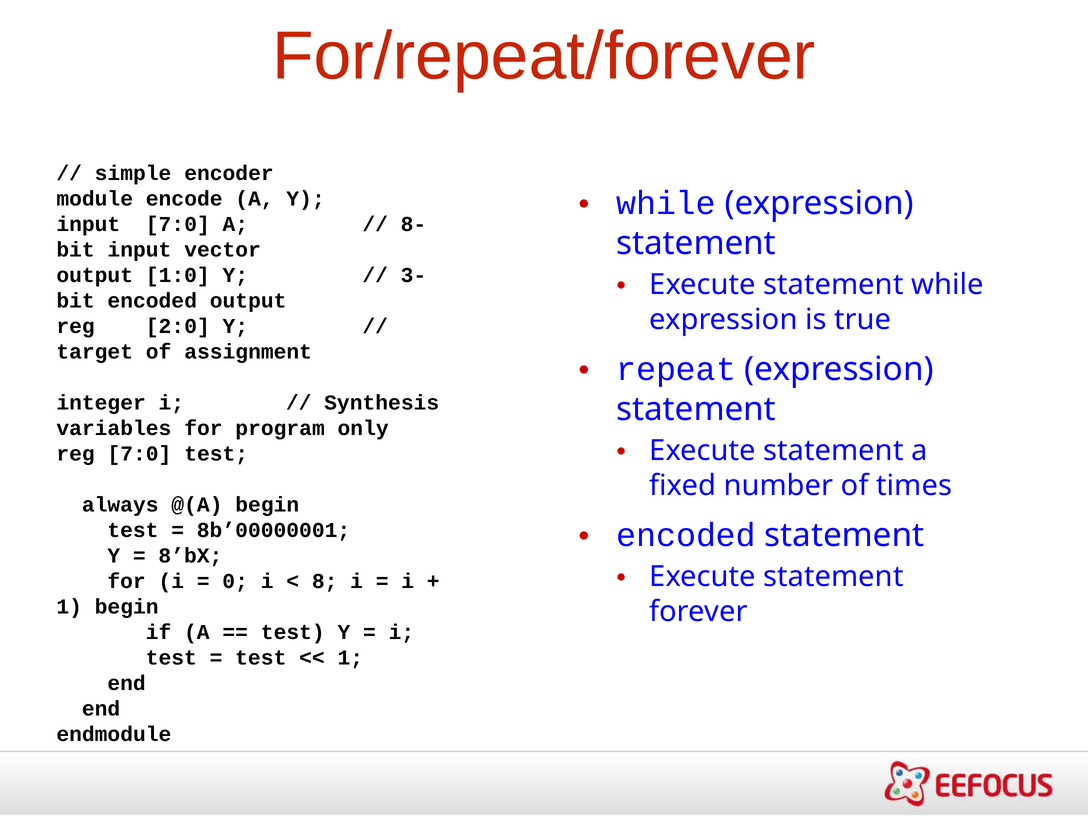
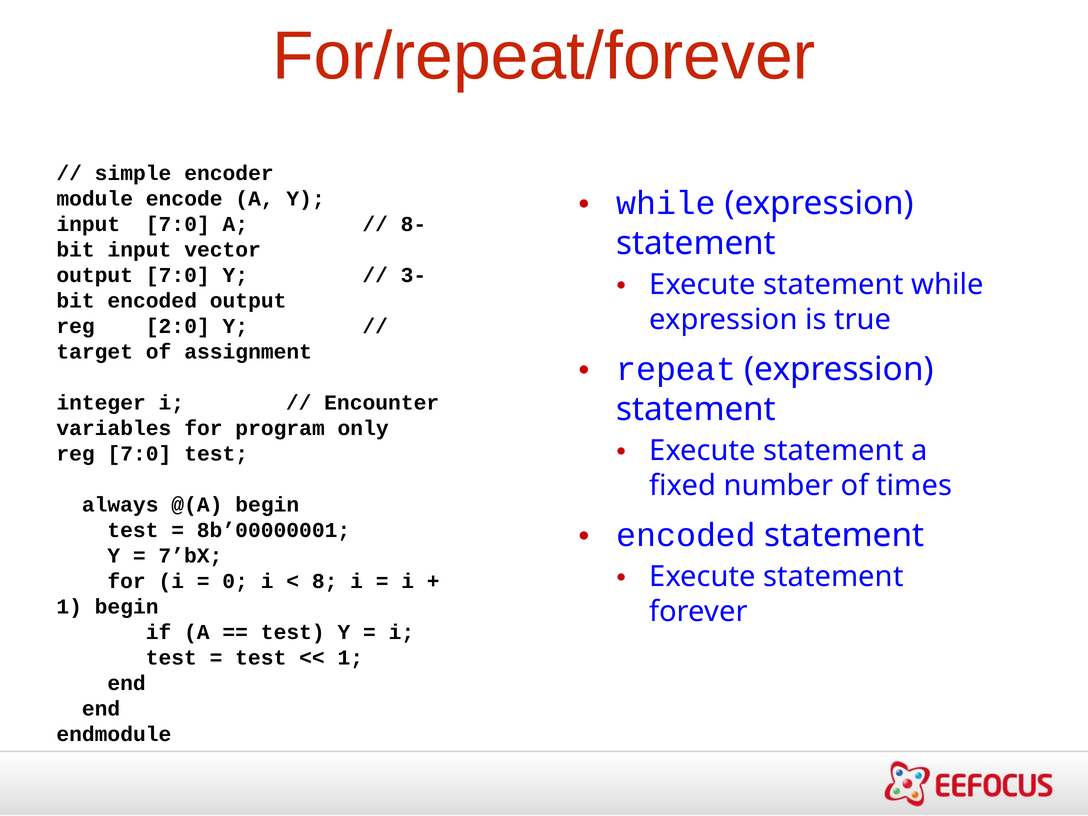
output 1:0: 1:0 -> 7:0
Synthesis: Synthesis -> Encounter
8’bX: 8’bX -> 7’bX
